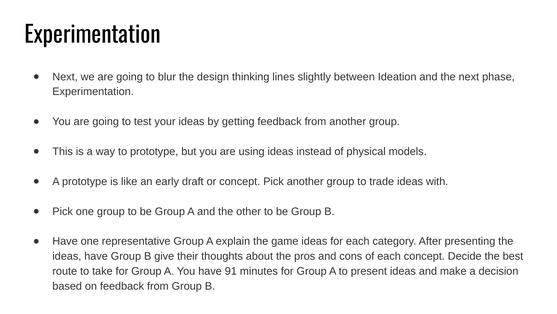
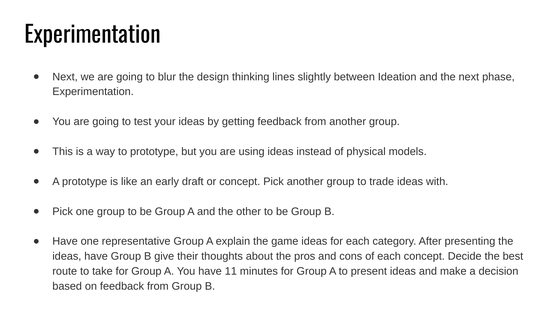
91: 91 -> 11
